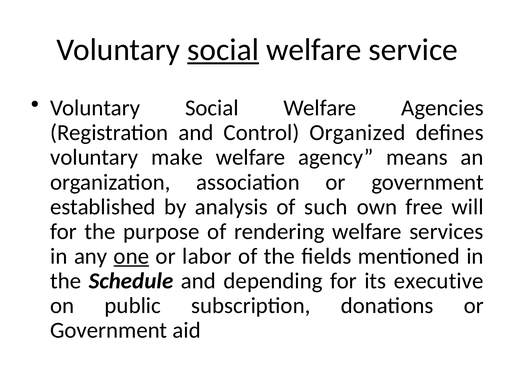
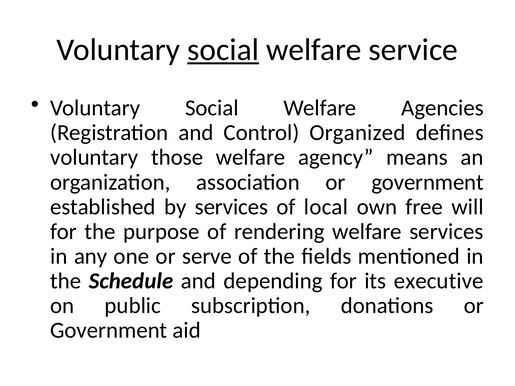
make: make -> those
by analysis: analysis -> services
such: such -> local
one underline: present -> none
labor: labor -> serve
